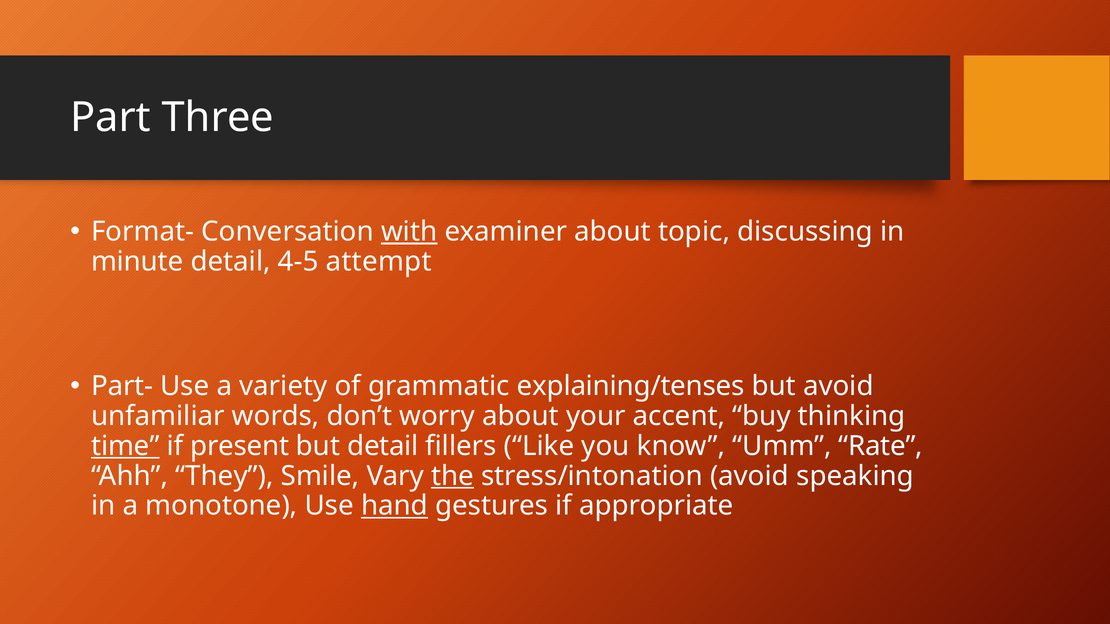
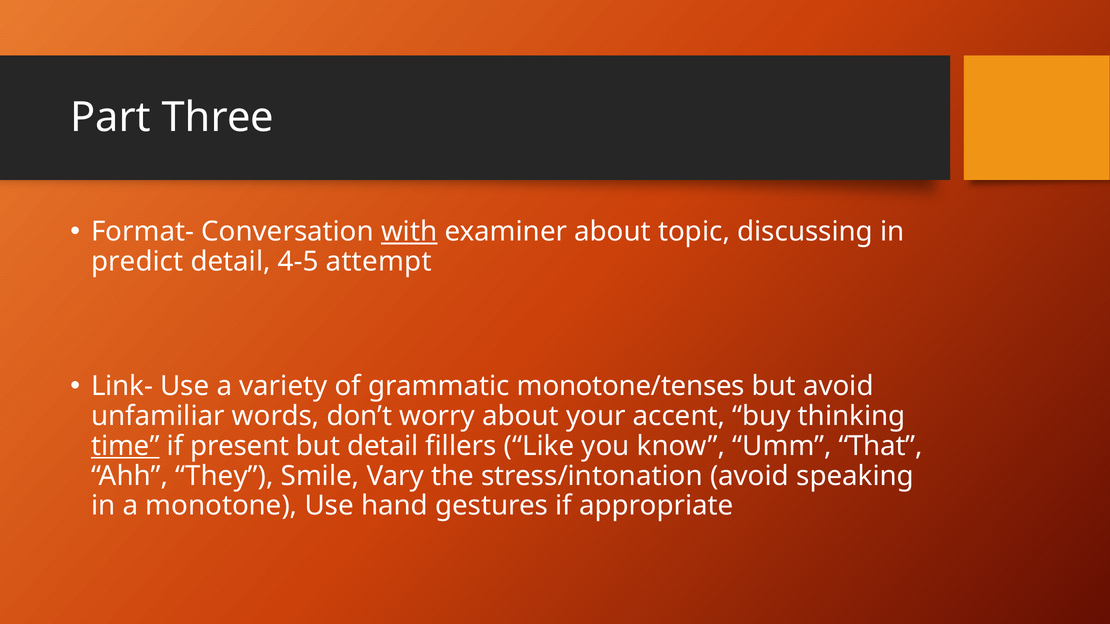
minute: minute -> predict
Part-: Part- -> Link-
explaining/tenses: explaining/tenses -> monotone/tenses
Rate: Rate -> That
the underline: present -> none
hand underline: present -> none
